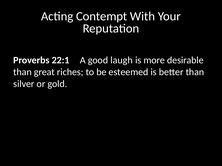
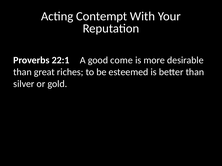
laugh: laugh -> come
